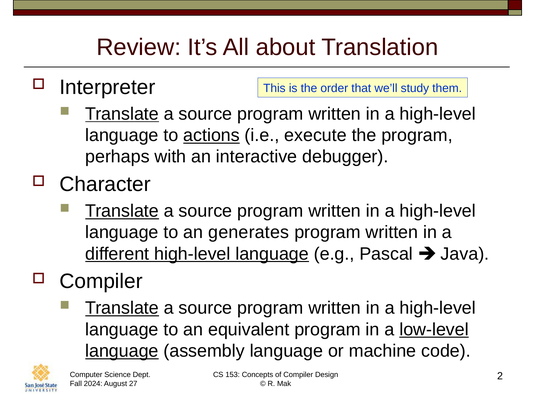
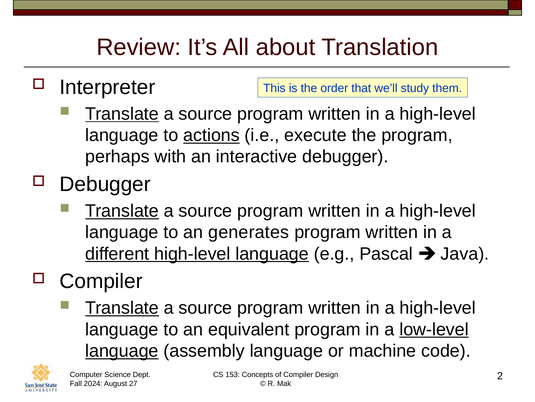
Character at (105, 184): Character -> Debugger
